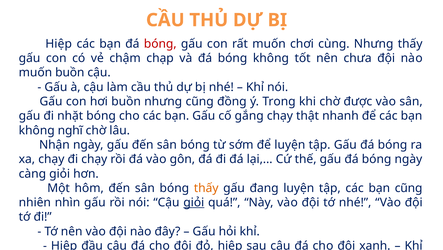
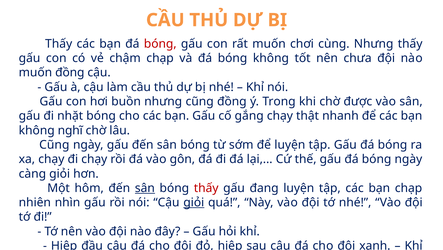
Hiệp at (59, 44): Hiệp -> Thấy
muốn buồn: buồn -> đồng
Nhận at (54, 145): Nhận -> Cũng
sân at (145, 188) underline: none -> present
thấy at (206, 188) colour: orange -> red
bạn cũng: cũng -> chạp
